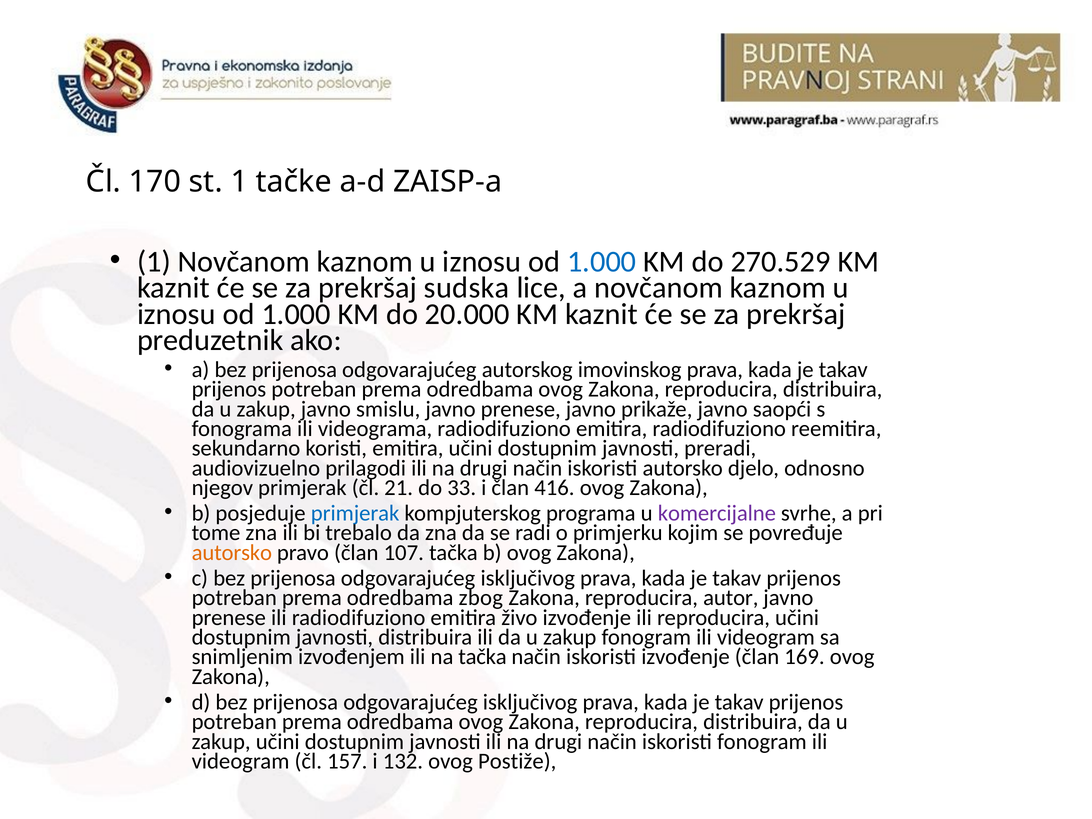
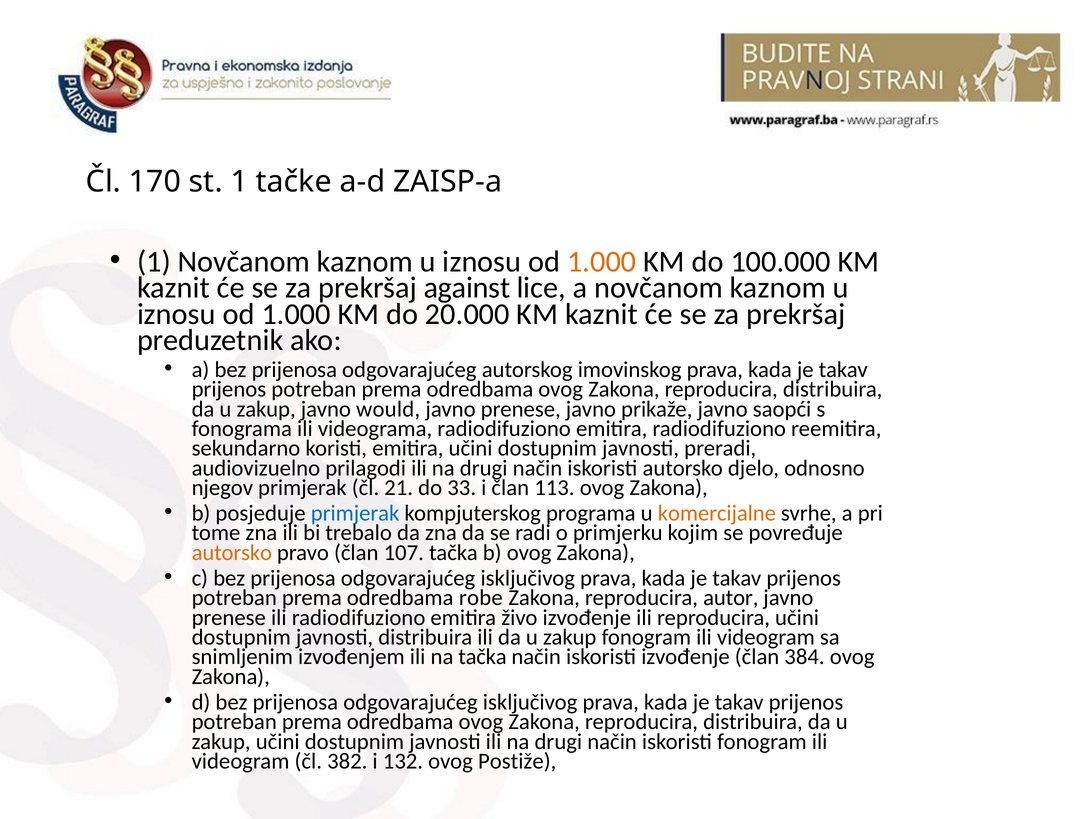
1.000 at (602, 262) colour: blue -> orange
270.529: 270.529 -> 100.000
sudska: sudska -> against
smislu: smislu -> would
416: 416 -> 113
komercijalne colour: purple -> orange
zbog: zbog -> robe
169: 169 -> 384
157: 157 -> 382
